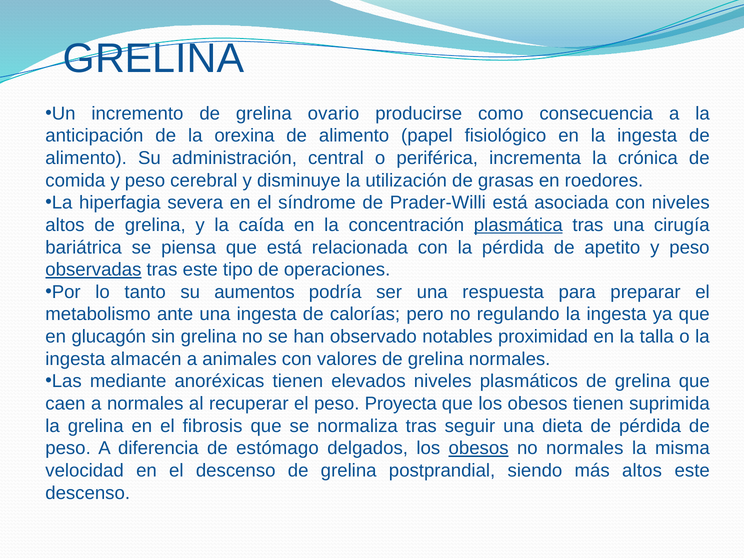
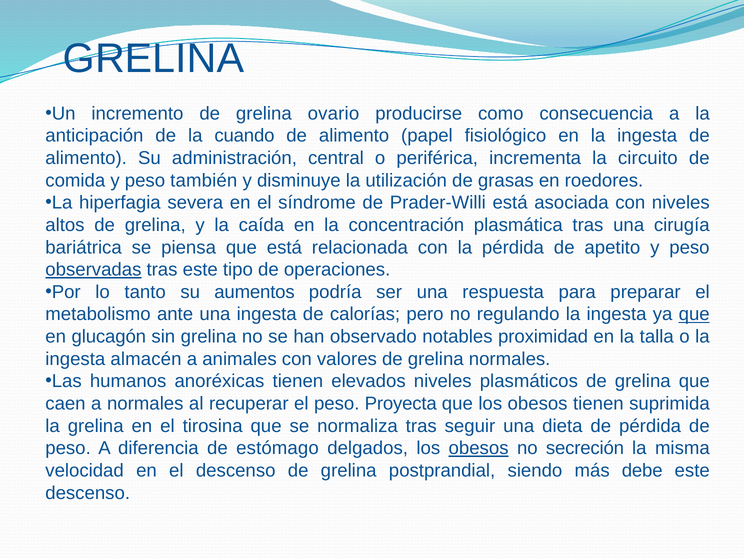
orexina: orexina -> cuando
crónica: crónica -> circuito
cerebral: cerebral -> también
plasmática underline: present -> none
que at (694, 314) underline: none -> present
mediante: mediante -> humanos
fibrosis: fibrosis -> tirosina
no normales: normales -> secreción
más altos: altos -> debe
